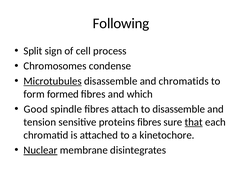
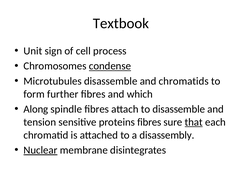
Following: Following -> Textbook
Split: Split -> Unit
condense underline: none -> present
Microtubules underline: present -> none
formed: formed -> further
Good: Good -> Along
kinetochore: kinetochore -> disassembly
